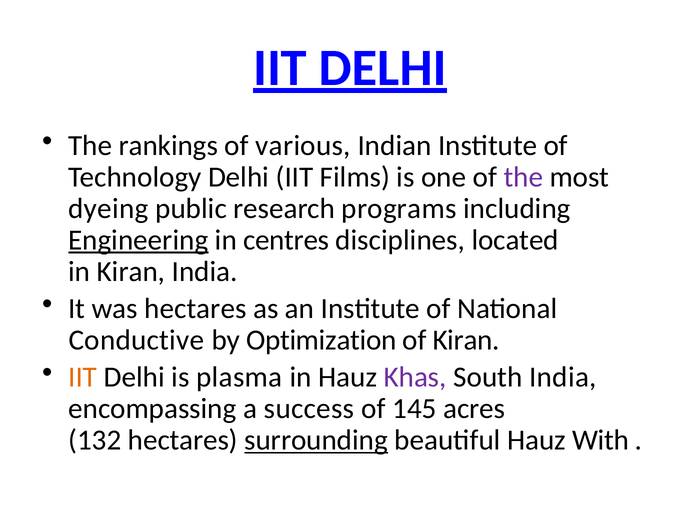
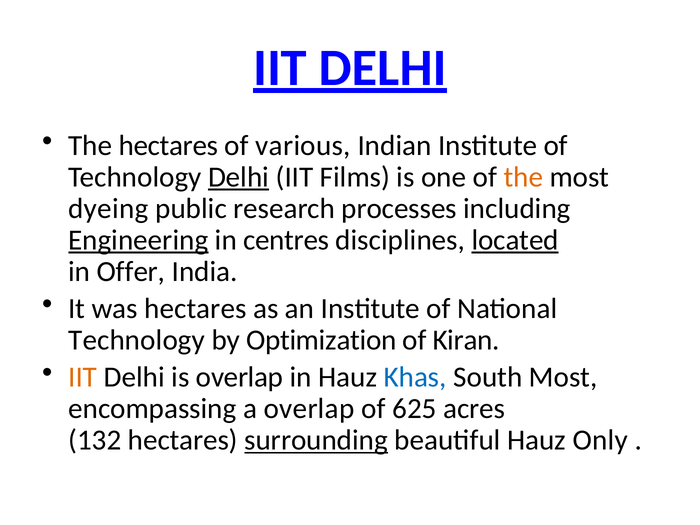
The rankings: rankings -> hectares
Delhi at (239, 177) underline: none -> present
the at (523, 177) colour: purple -> orange
programs: programs -> processes
located underline: none -> present
in Kiran: Kiran -> Offer
Conductive at (136, 340): Conductive -> Technology
is plasma: plasma -> overlap
Khas colour: purple -> blue
South India: India -> Most
a success: success -> overlap
145: 145 -> 625
With: With -> Only
